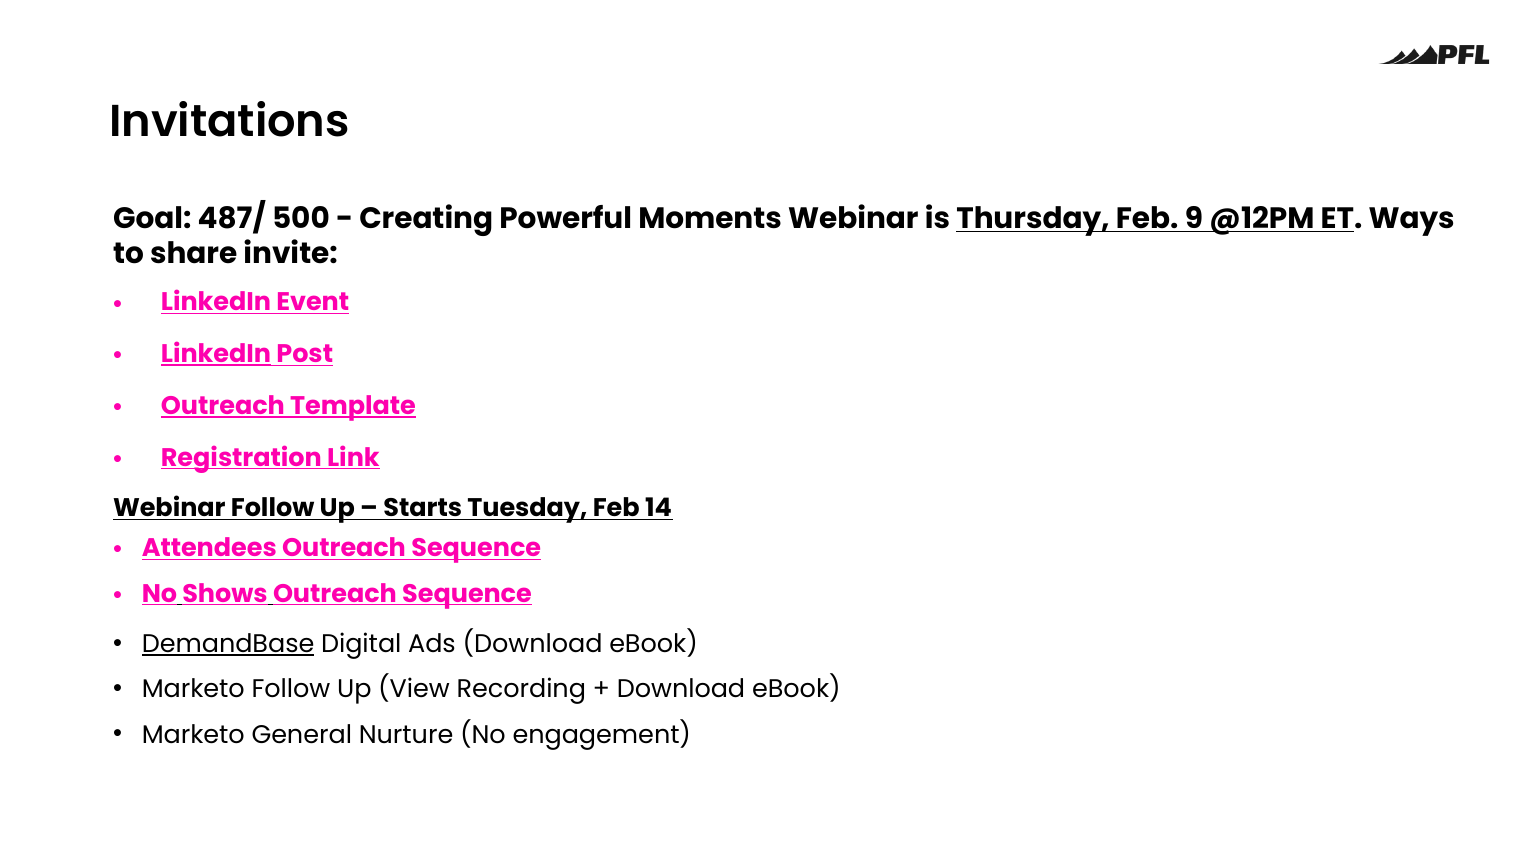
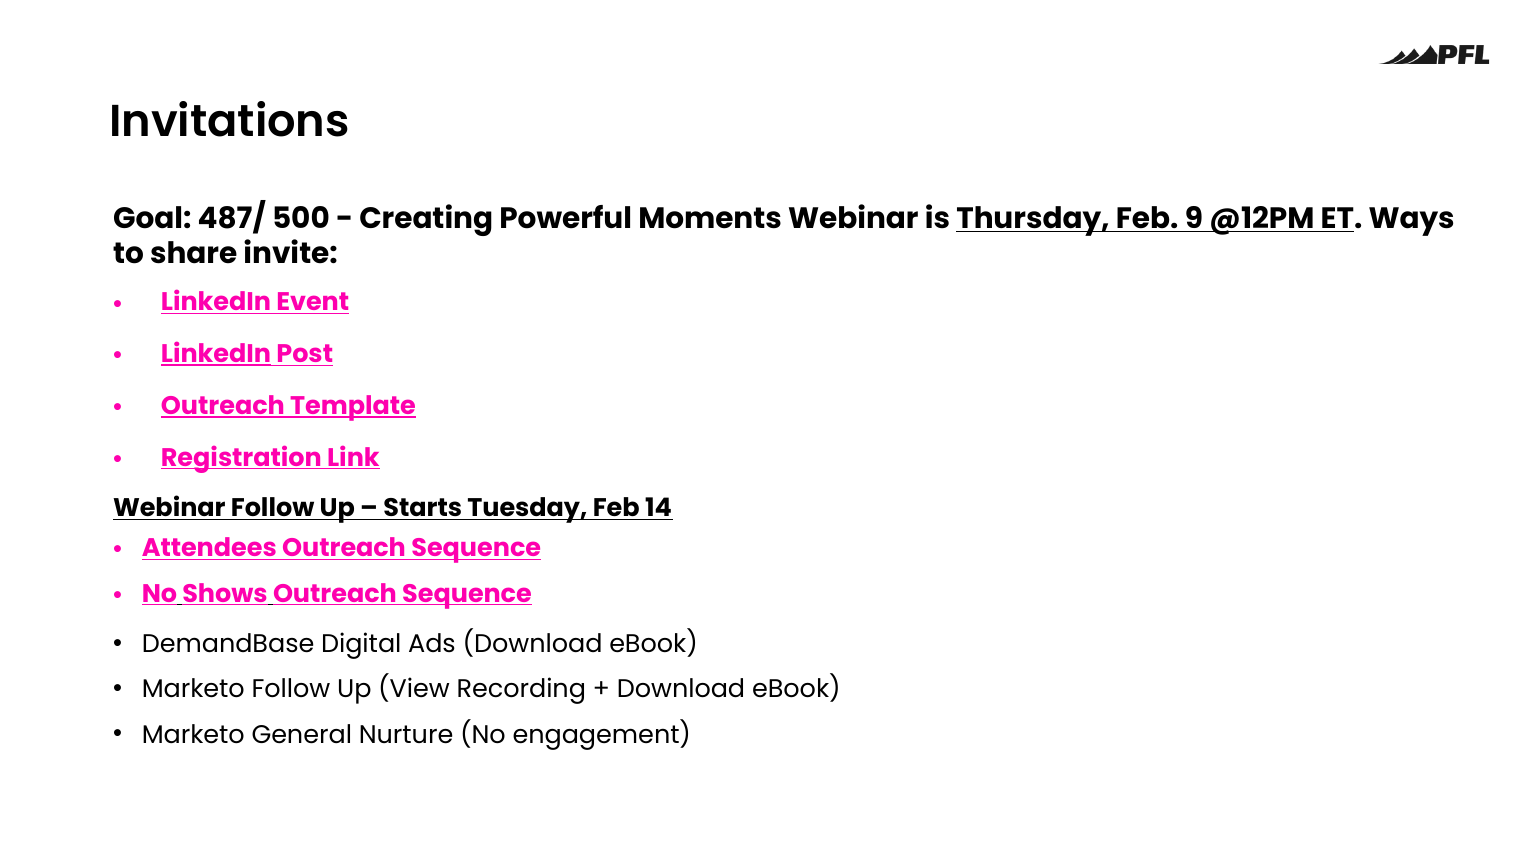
DemandBase underline: present -> none
